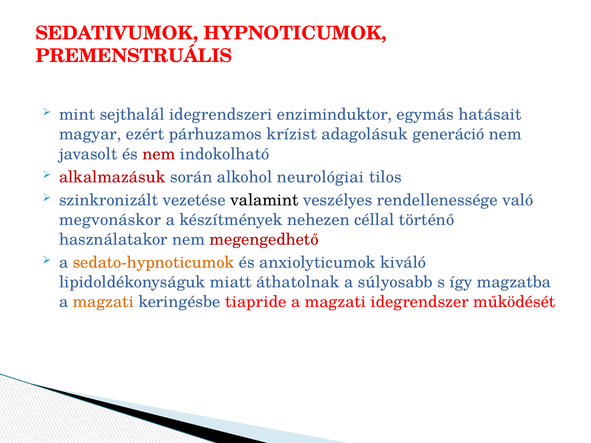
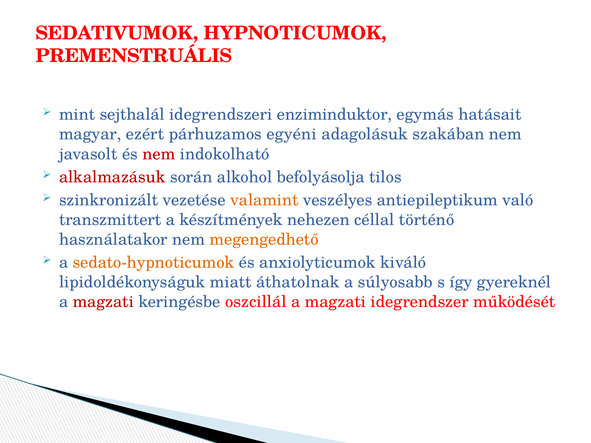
krízist: krízist -> egyéni
generáció: generáció -> szakában
neurológiai: neurológiai -> befolyásolja
valamint colour: black -> orange
rendellenessége: rendellenessége -> antiepileptikum
megvonáskor: megvonáskor -> transzmittert
megengedhető colour: red -> orange
magzatba: magzatba -> gyereknél
magzati at (103, 302) colour: orange -> red
tiapride: tiapride -> oszcillál
